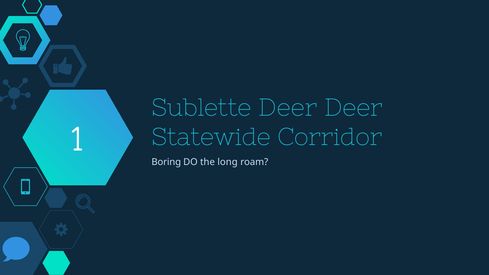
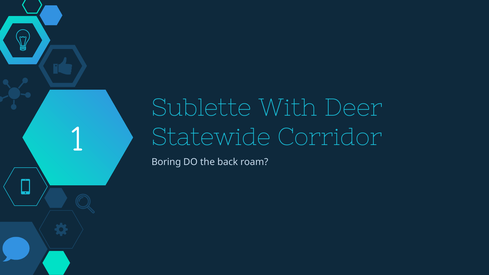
Sublette Deer: Deer -> With
long: long -> back
